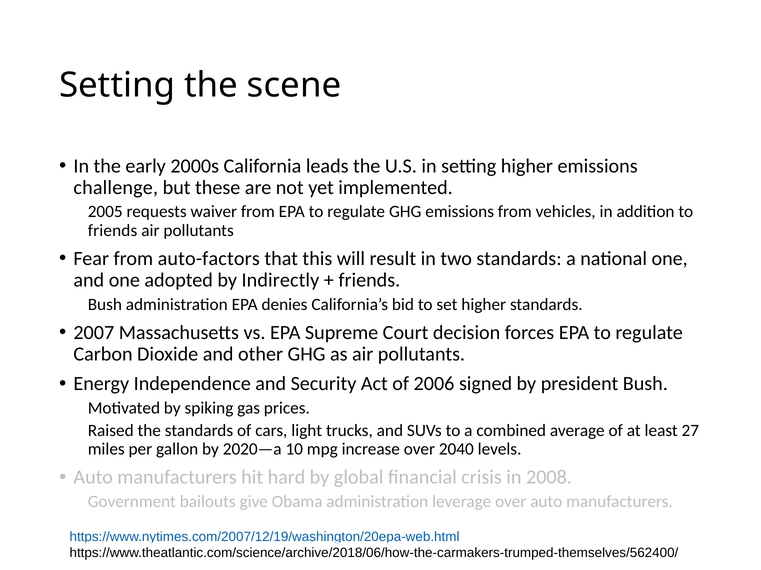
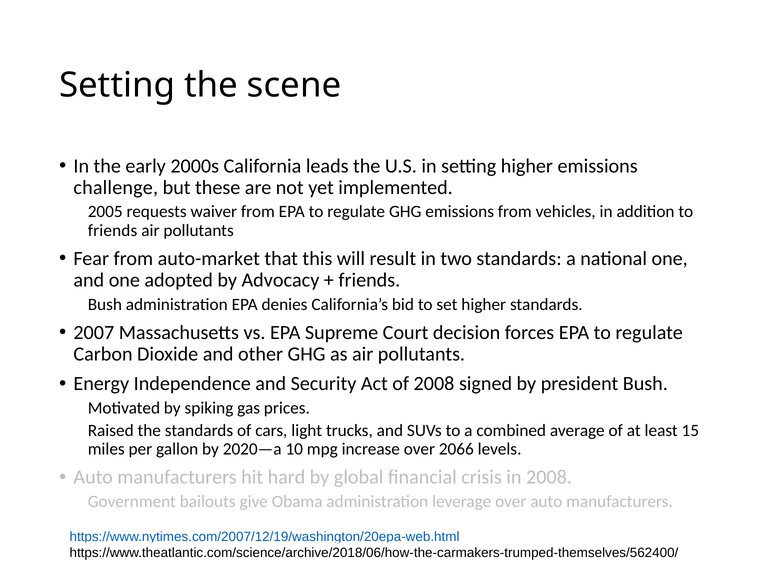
auto-factors: auto-factors -> auto-market
Indirectly: Indirectly -> Advocacy
of 2006: 2006 -> 2008
27: 27 -> 15
2040: 2040 -> 2066
